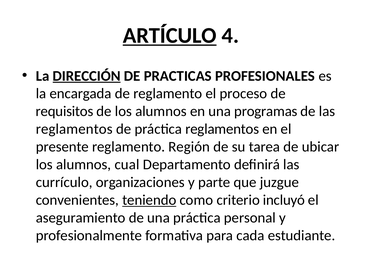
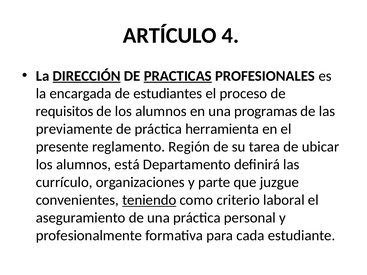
ARTÍCULO underline: present -> none
PRACTICAS underline: none -> present
de reglamento: reglamento -> estudiantes
reglamentos at (74, 129): reglamentos -> previamente
práctica reglamentos: reglamentos -> herramienta
cual: cual -> está
incluyó: incluyó -> laboral
